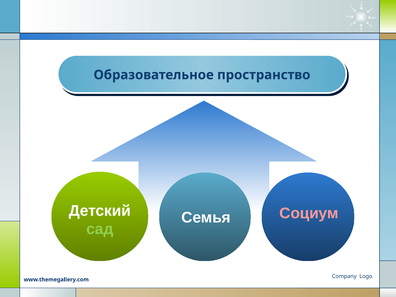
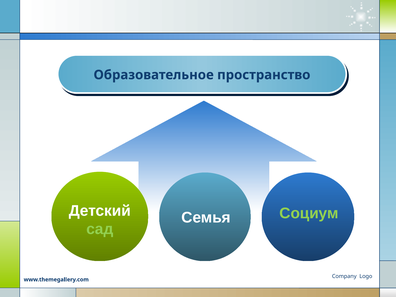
Социум colour: pink -> light green
